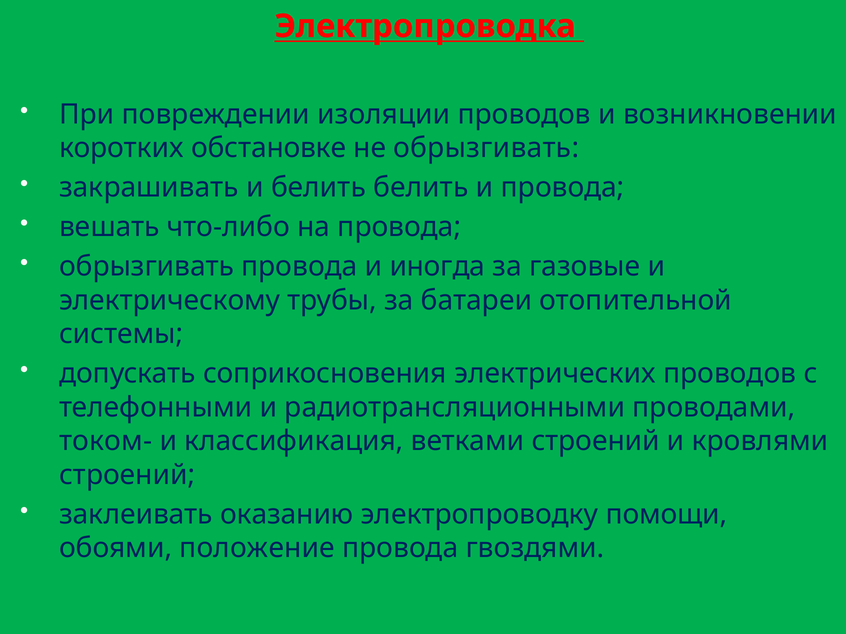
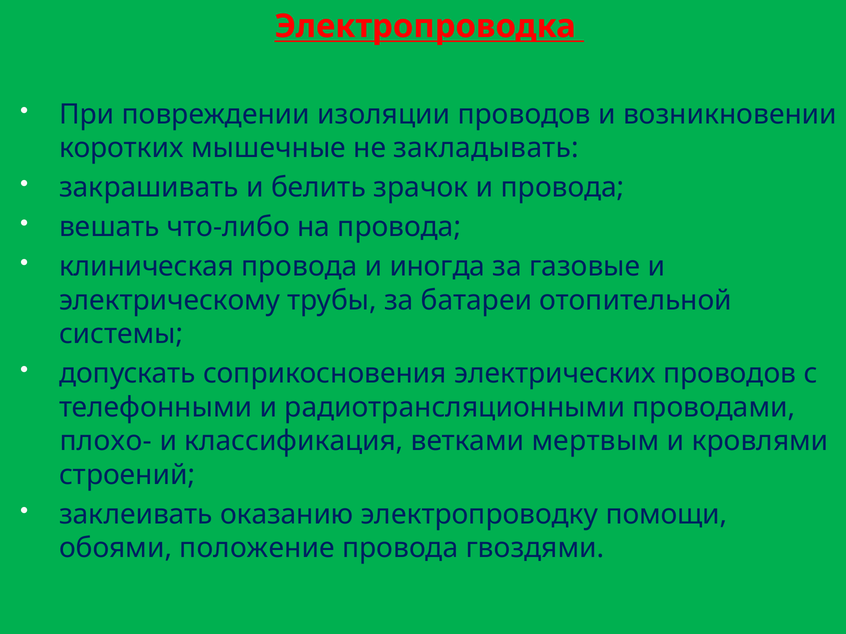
обстановке: обстановке -> мышечные
не обрызгивать: обрызгивать -> закладывать
белить белить: белить -> зрачок
обрызгивать at (147, 267): обрызгивать -> клиническая
током-: током- -> плохо-
ветками строений: строений -> мертвым
